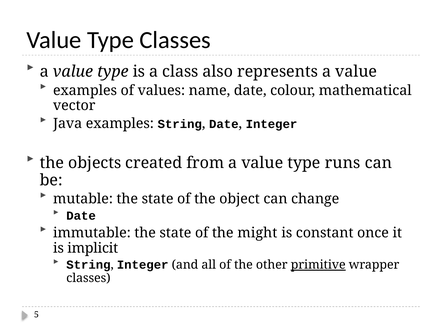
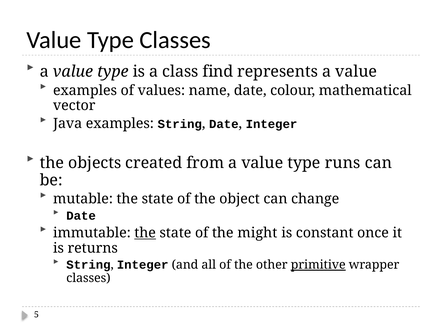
also: also -> find
the at (145, 233) underline: none -> present
implicit: implicit -> returns
